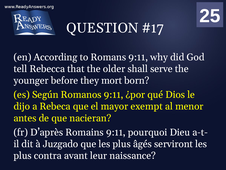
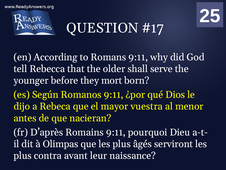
exempt: exempt -> vuestra
Juzgado: Juzgado -> Olimpas
